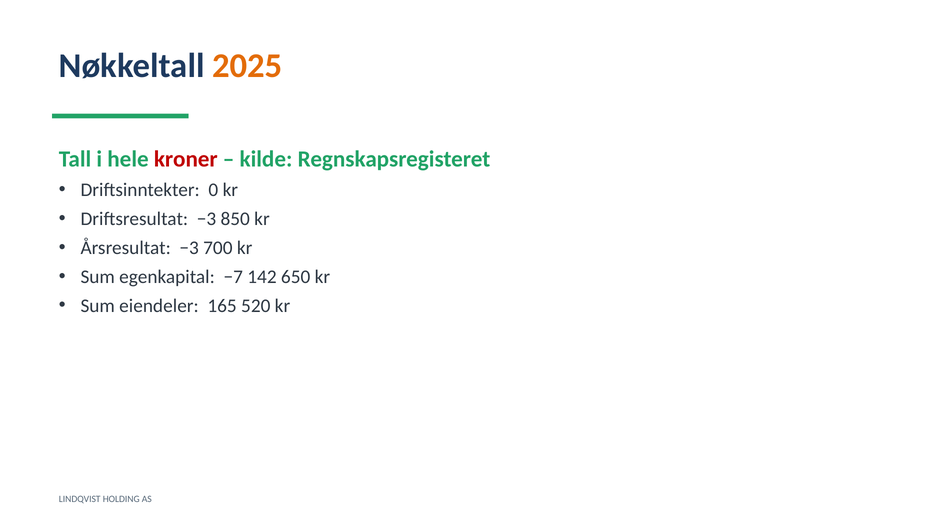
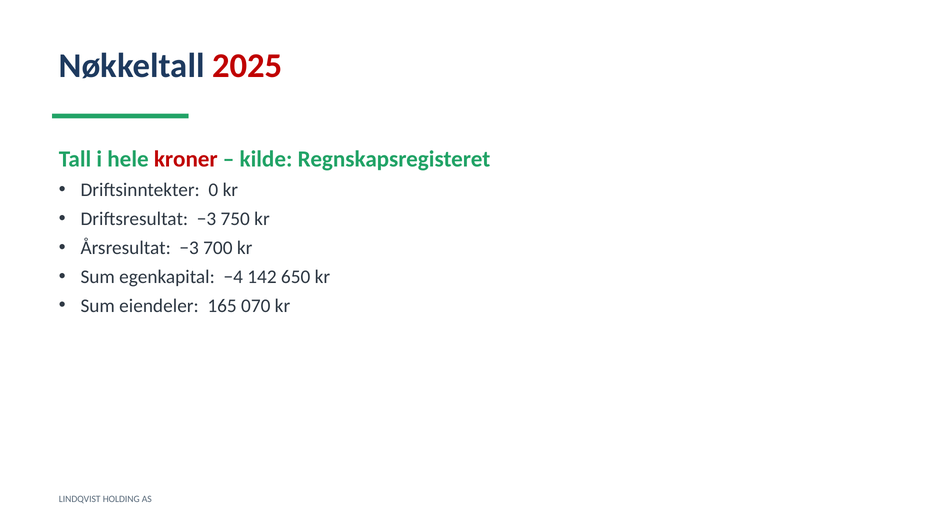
2025 colour: orange -> red
850: 850 -> 750
−7: −7 -> −4
520: 520 -> 070
